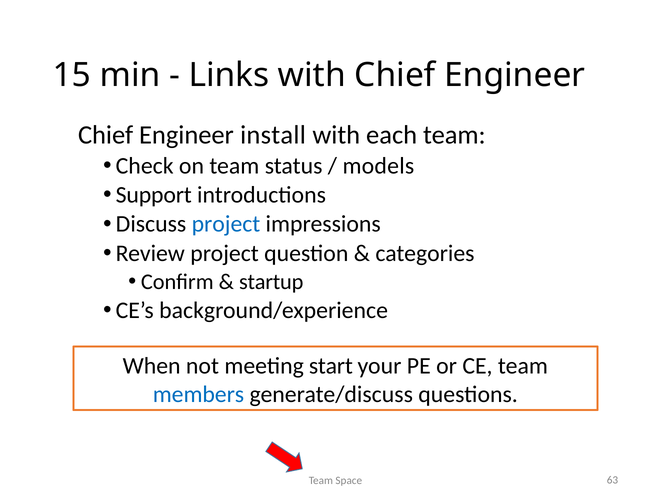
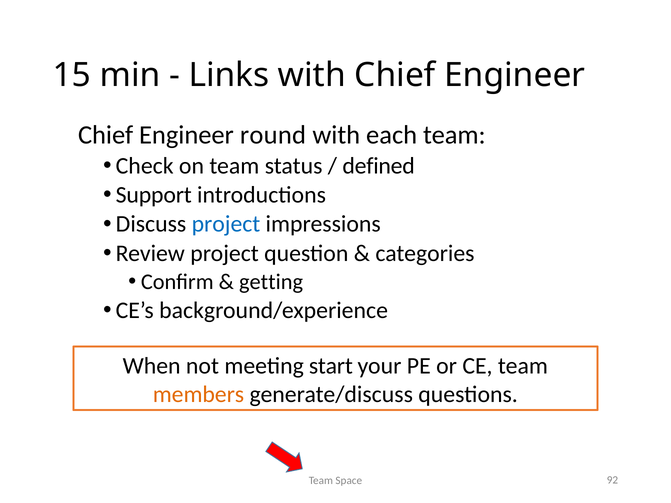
install: install -> round
models: models -> defined
startup: startup -> getting
members colour: blue -> orange
63: 63 -> 92
